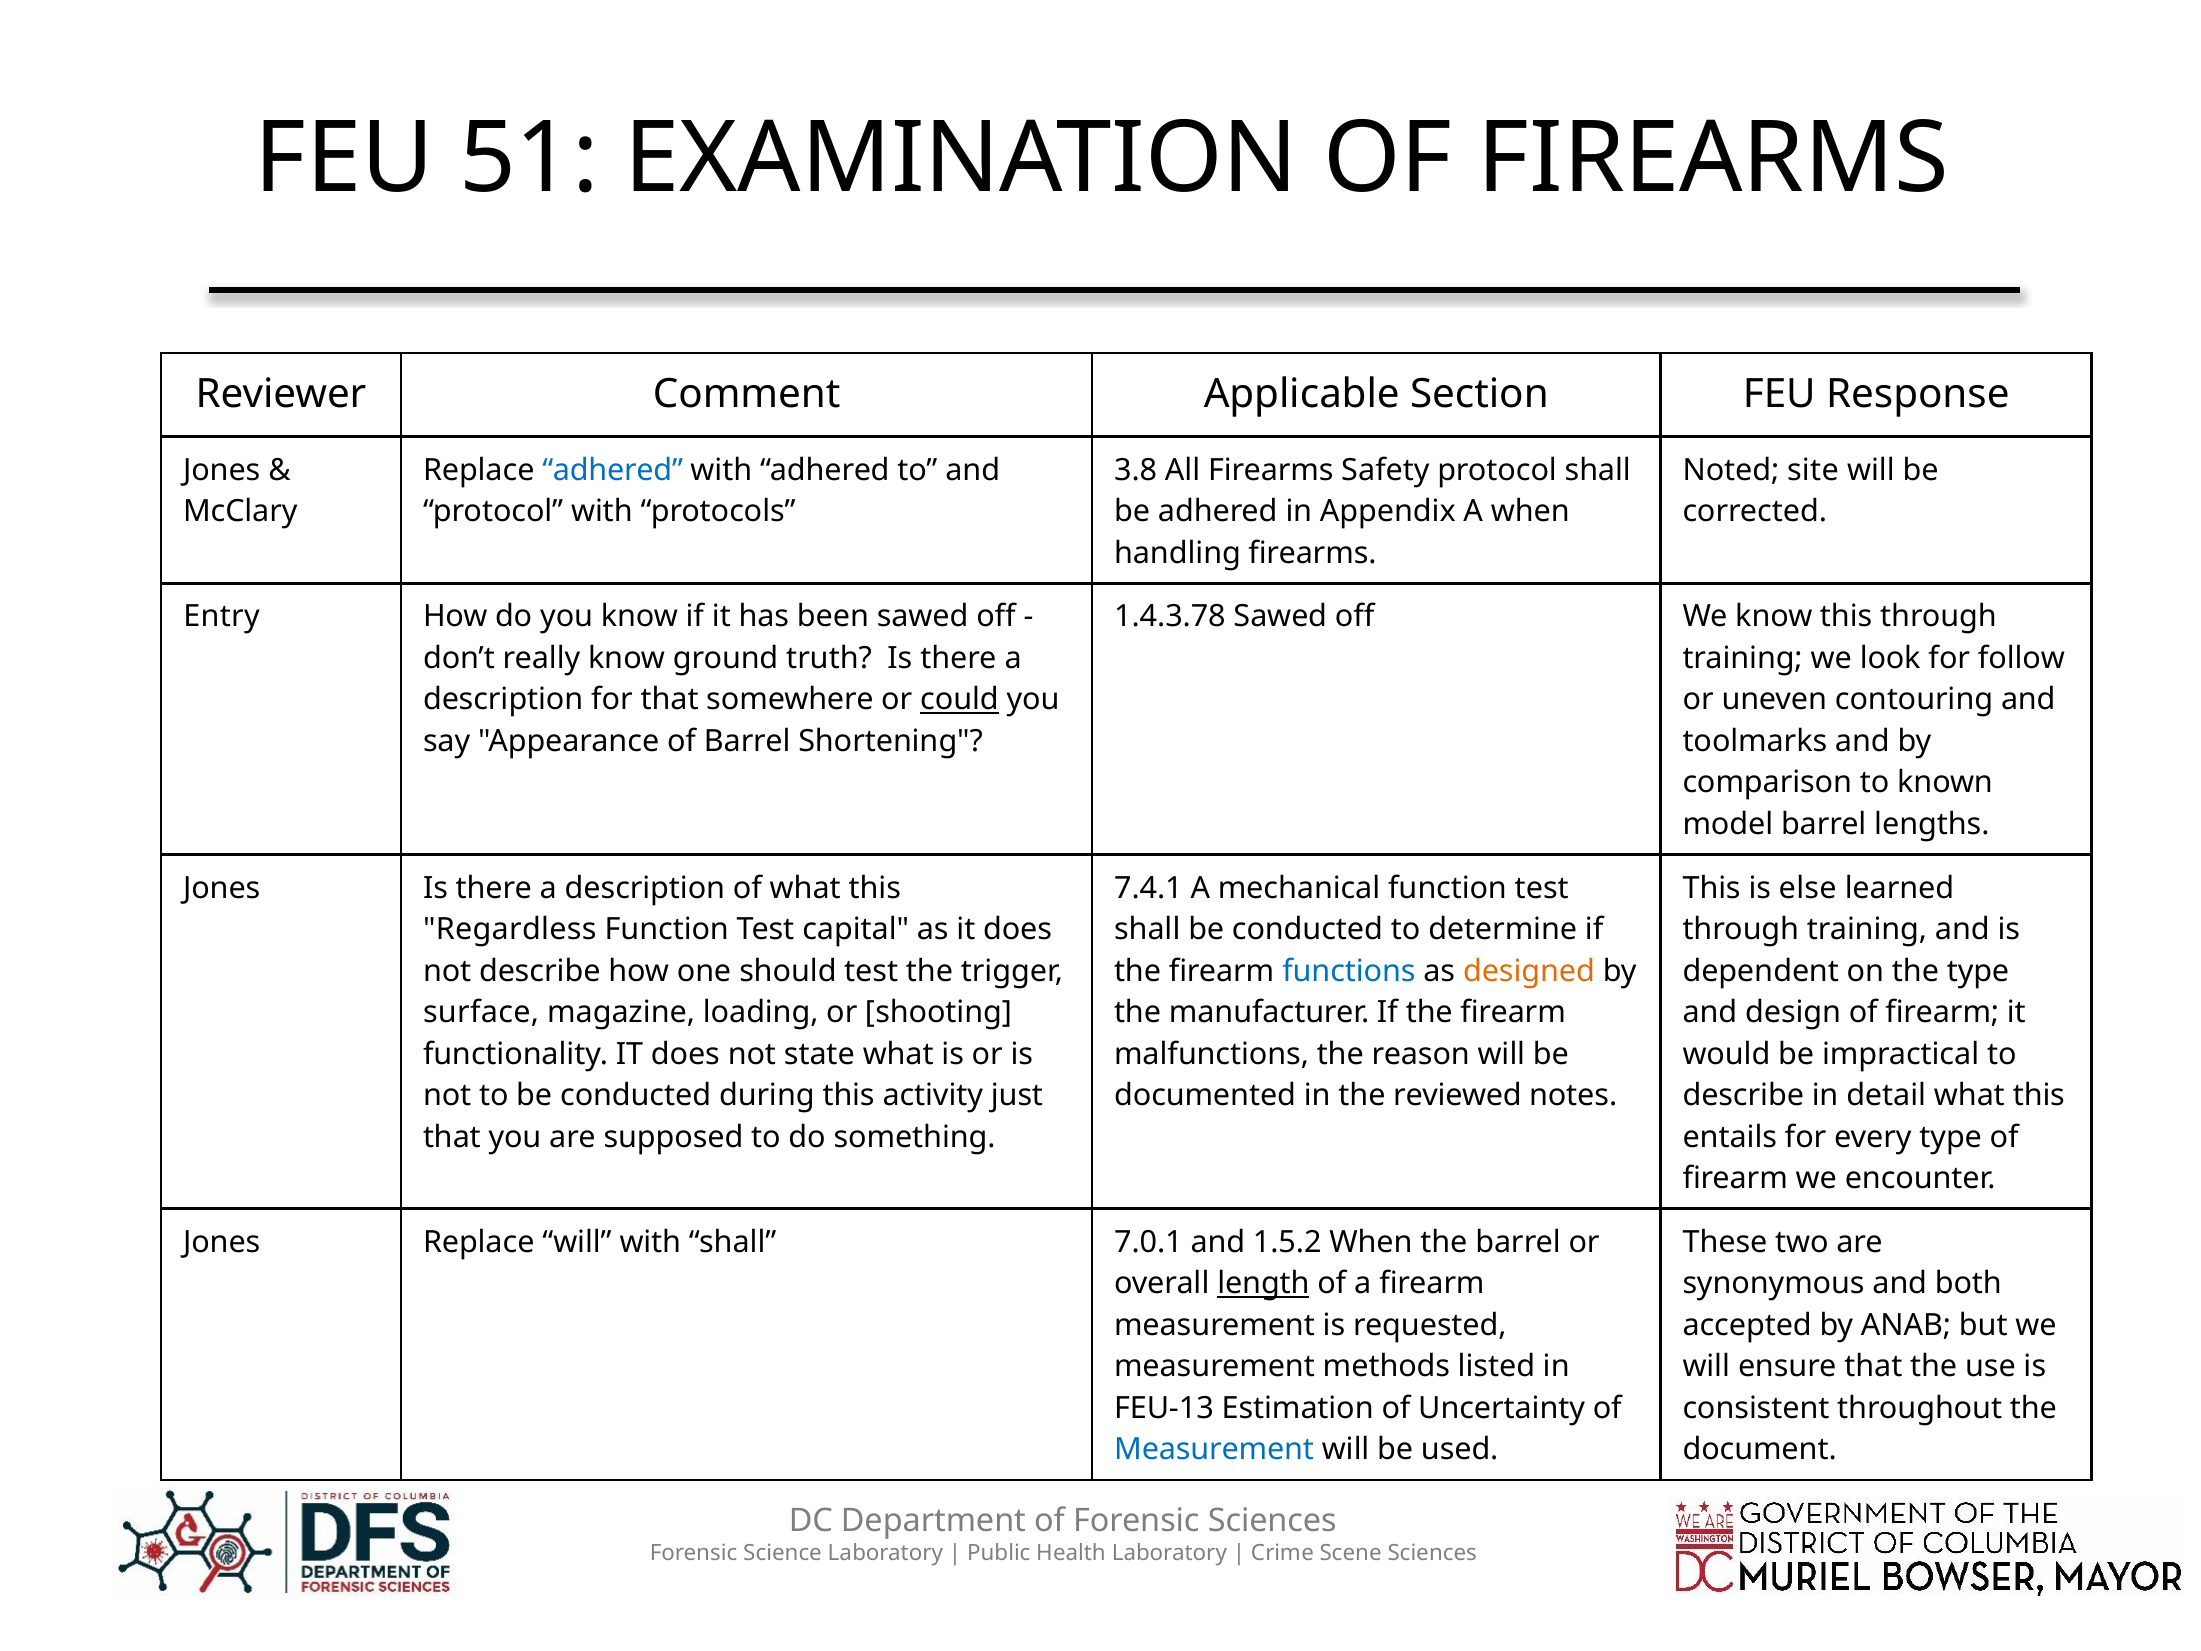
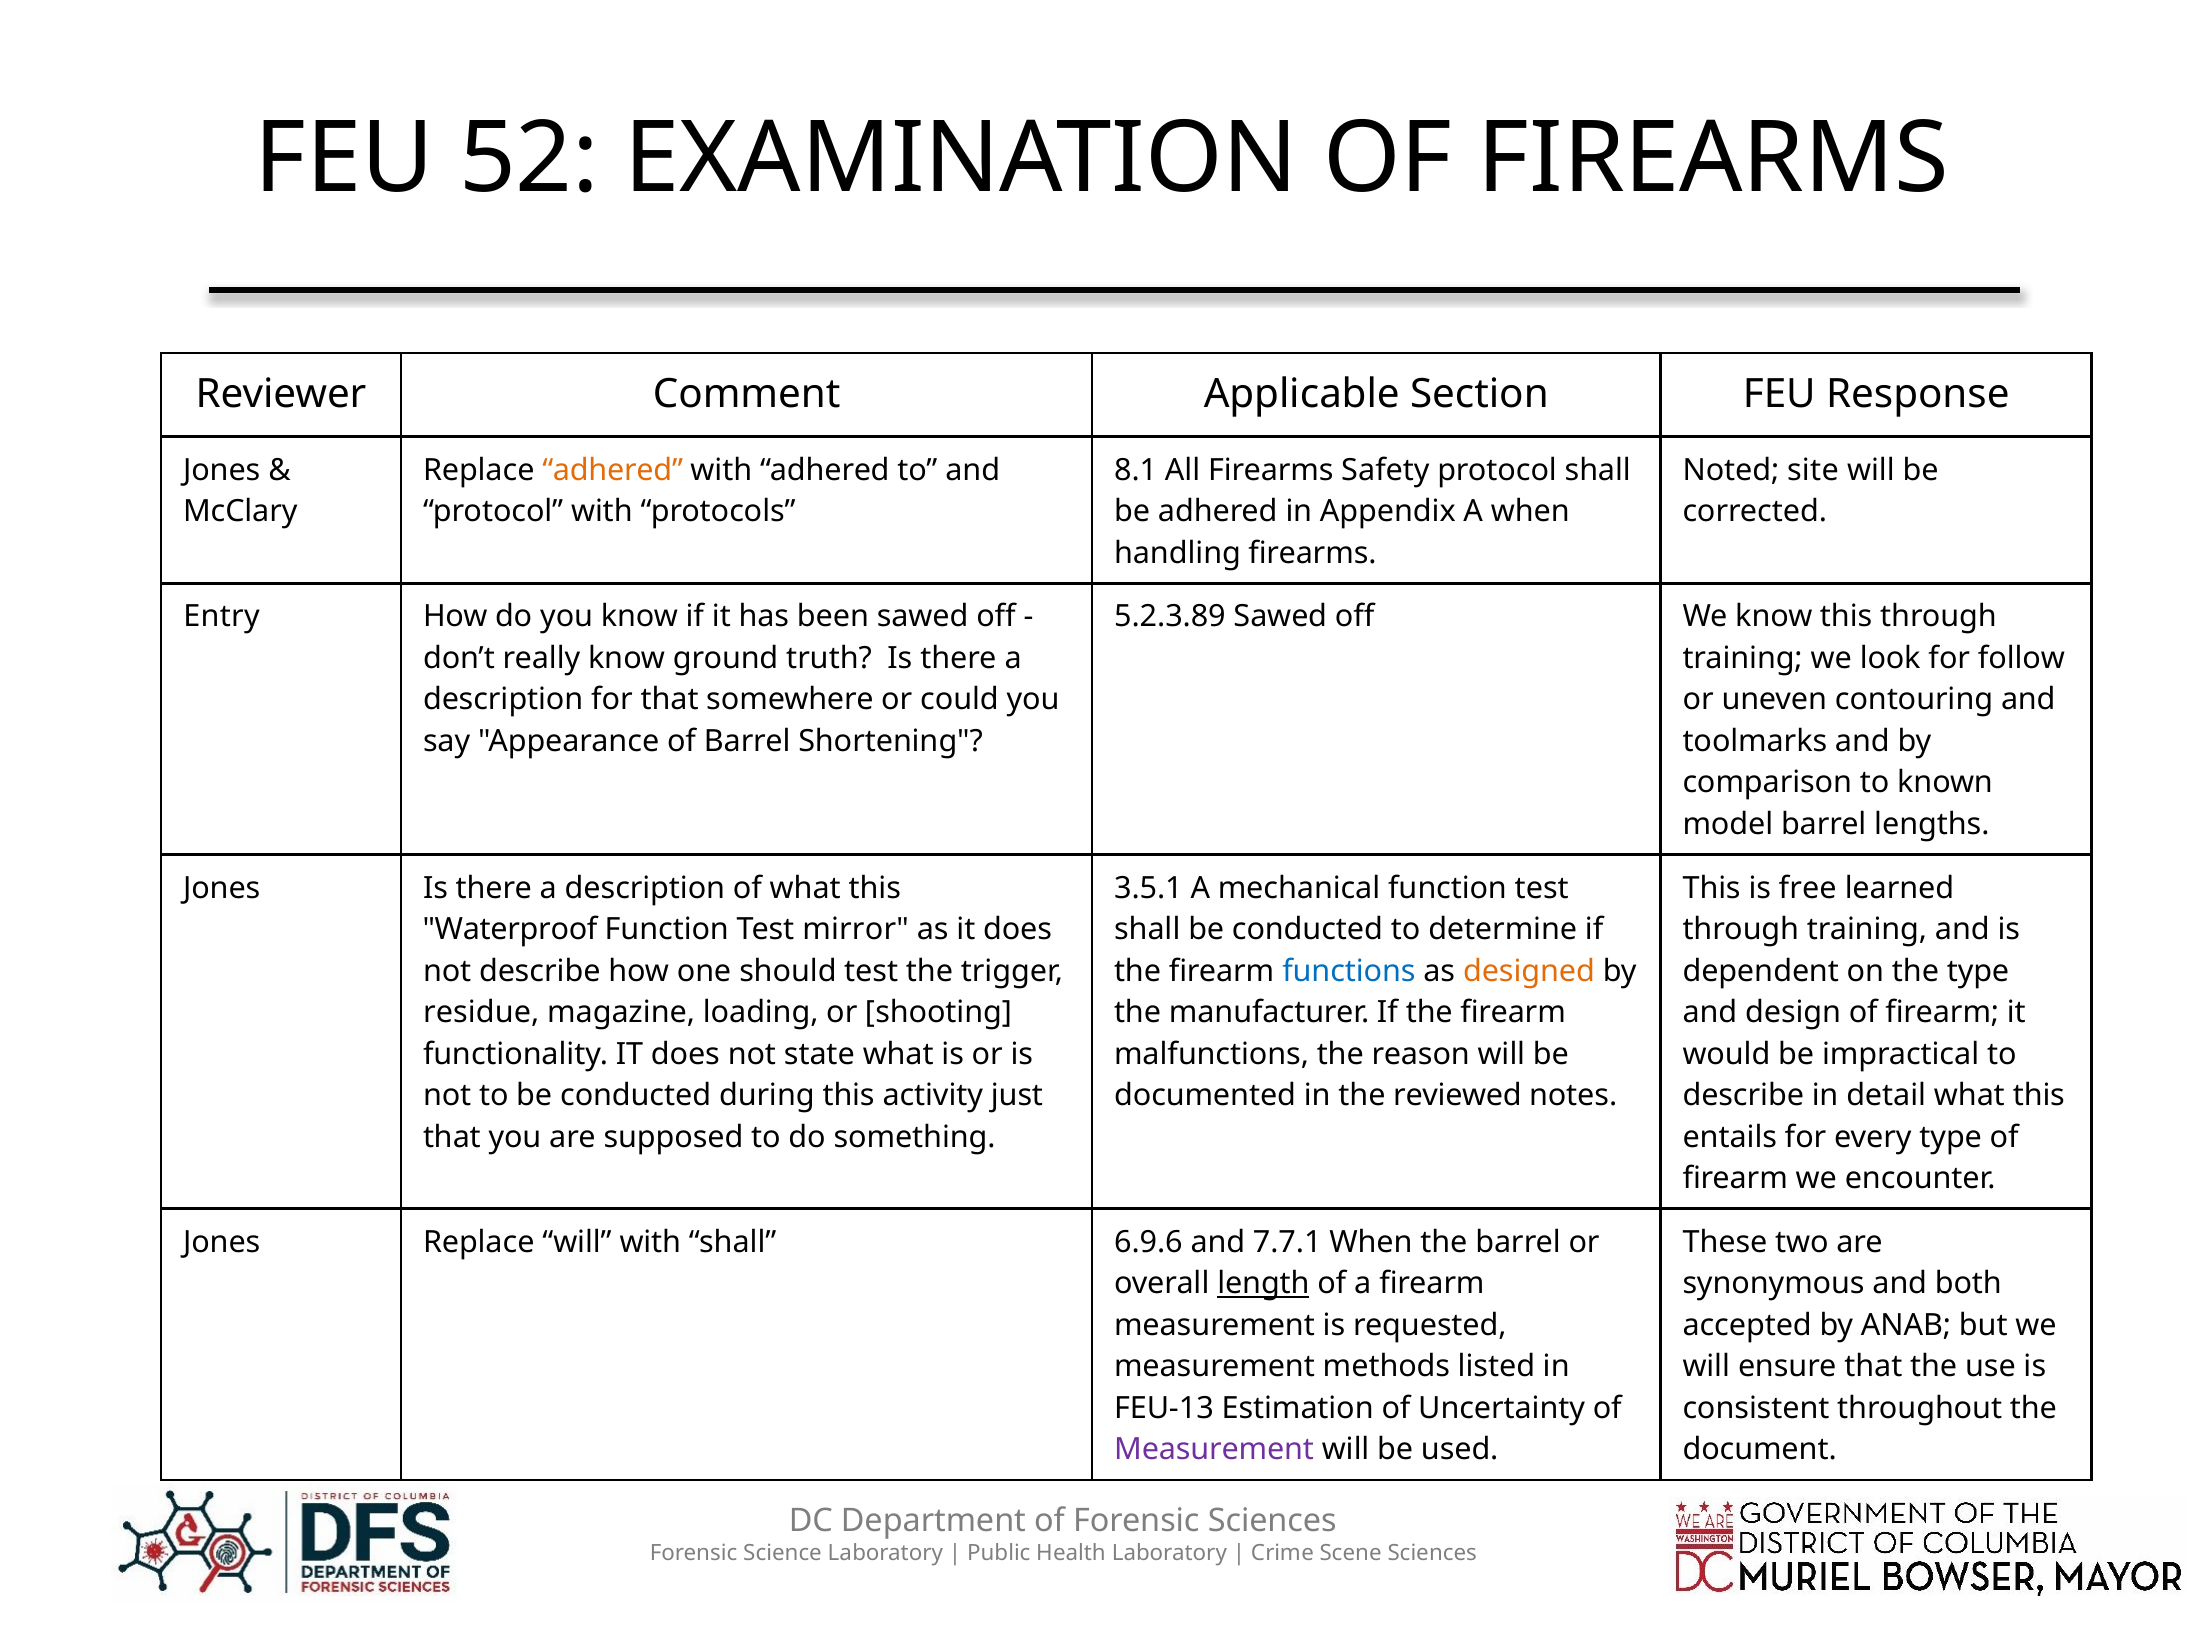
51: 51 -> 52
adhered at (613, 470) colour: blue -> orange
3.8: 3.8 -> 8.1
1.4.3.78: 1.4.3.78 -> 5.2.3.89
could underline: present -> none
7.4.1: 7.4.1 -> 3.5.1
else: else -> free
Regardless: Regardless -> Waterproof
capital: capital -> mirror
surface: surface -> residue
7.0.1: 7.0.1 -> 6.9.6
1.5.2: 1.5.2 -> 7.7.1
Measurement at (1214, 1450) colour: blue -> purple
